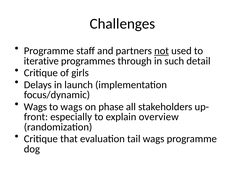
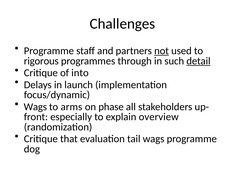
iterative: iterative -> rigorous
detail underline: none -> present
girls: girls -> into
to wags: wags -> arms
